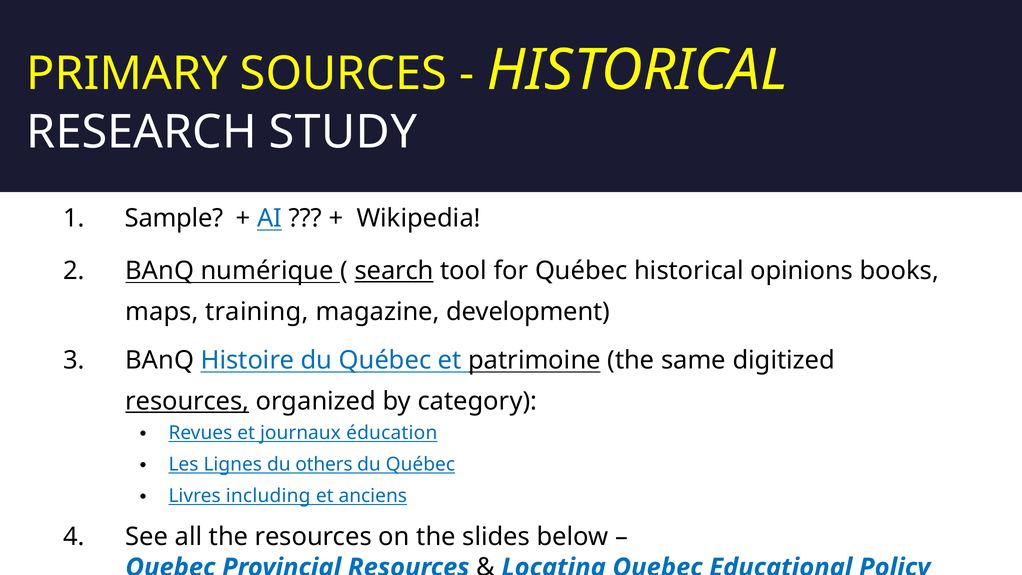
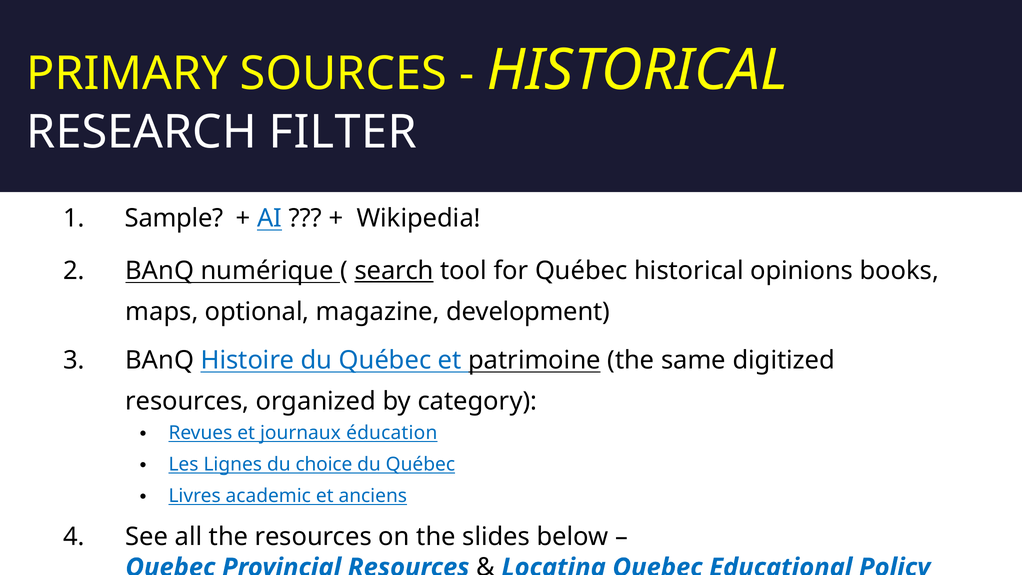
STUDY: STUDY -> FILTER
training: training -> optional
resources at (187, 401) underline: present -> none
others: others -> choice
including: including -> academic
